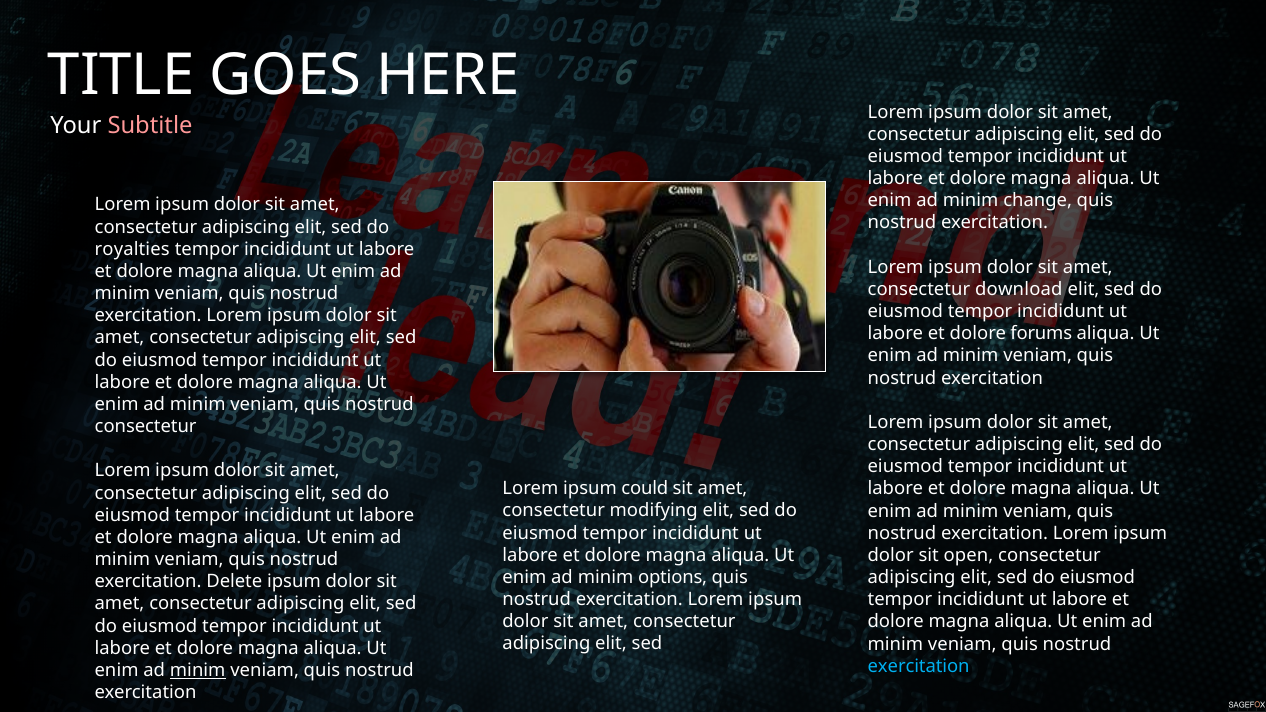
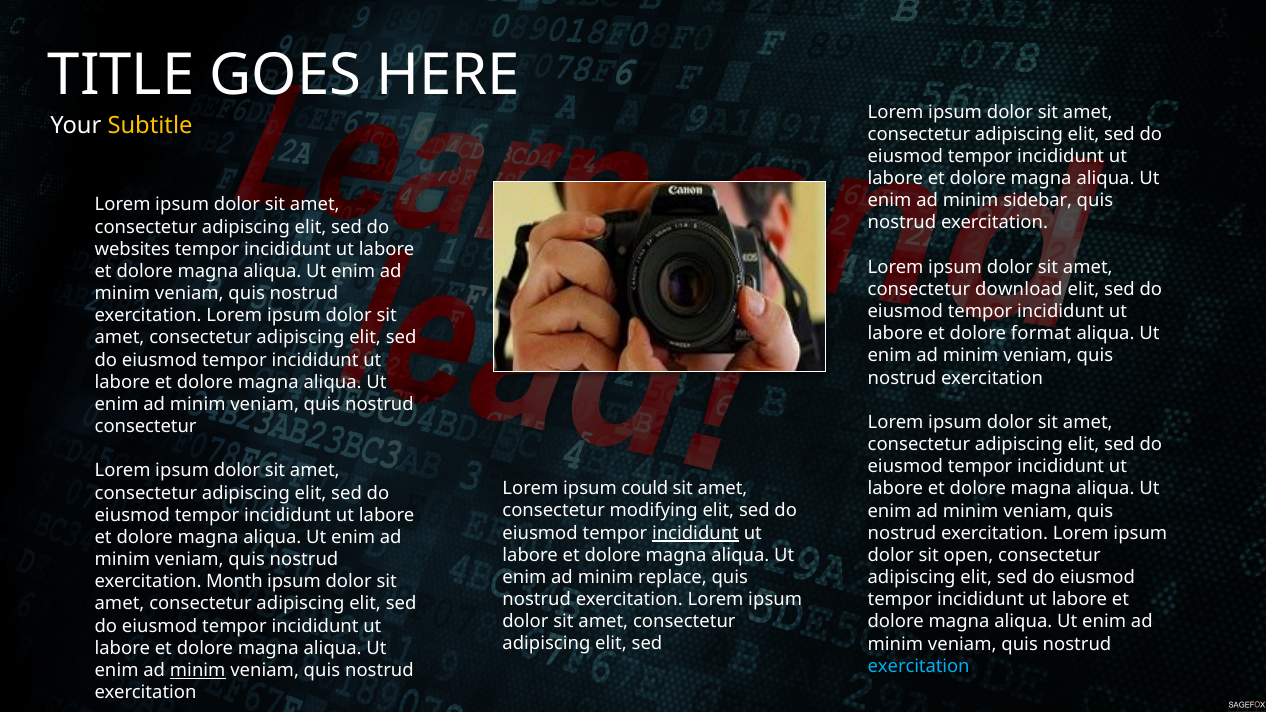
Subtitle colour: pink -> yellow
change: change -> sidebar
royalties: royalties -> websites
forums: forums -> format
incididunt at (695, 533) underline: none -> present
options: options -> replace
Delete: Delete -> Month
